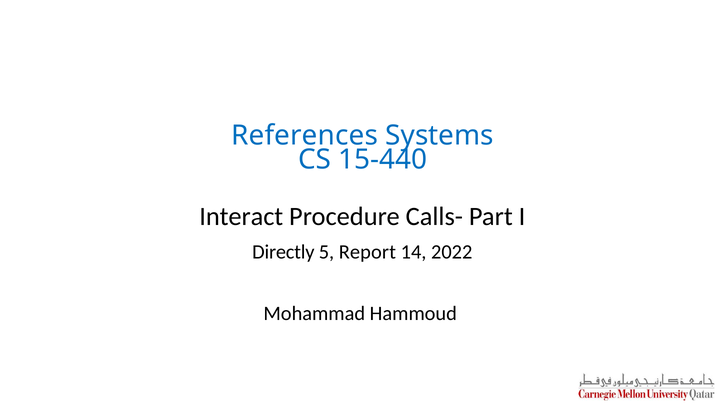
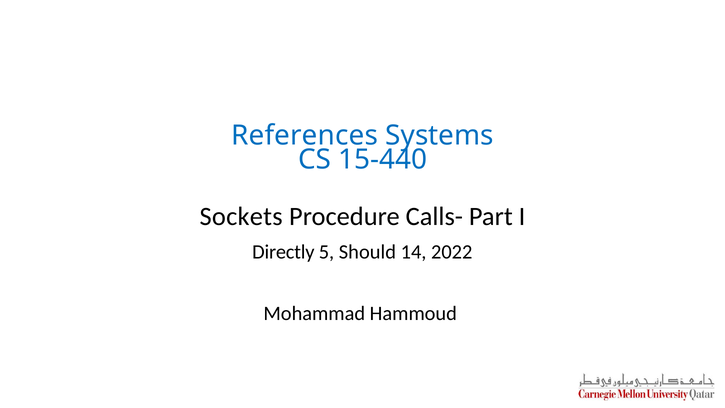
Interact: Interact -> Sockets
Report: Report -> Should
